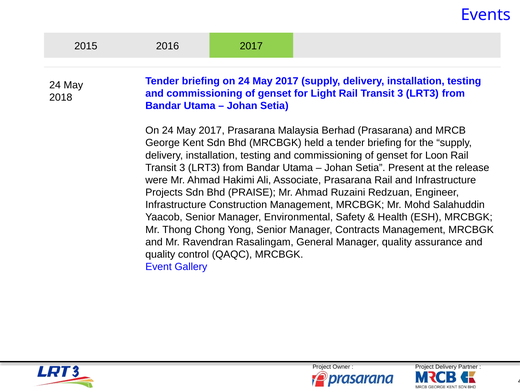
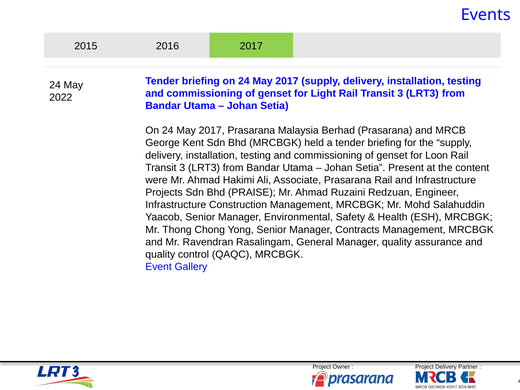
2018: 2018 -> 2022
release: release -> content
